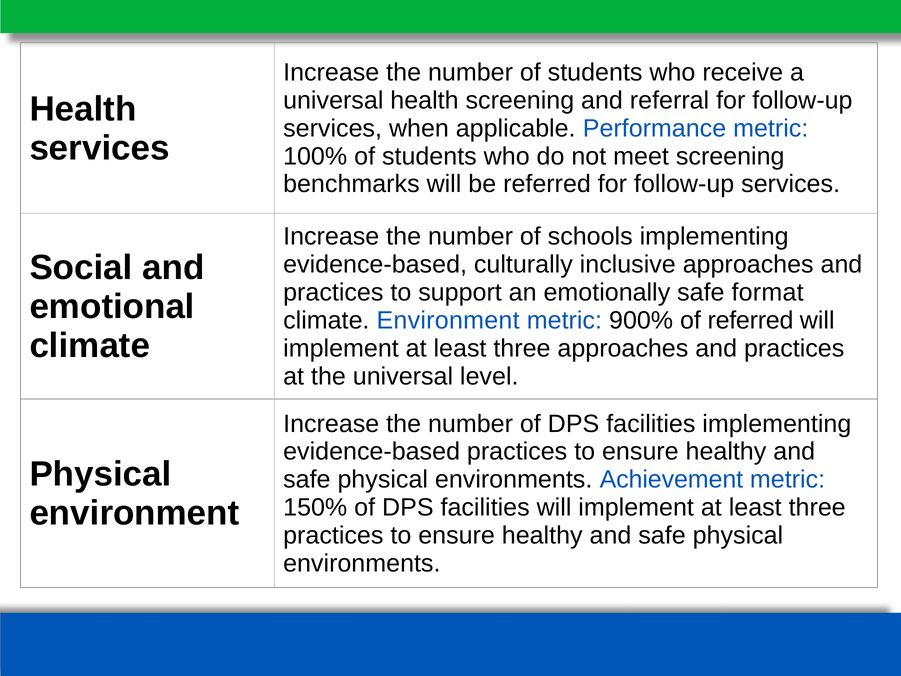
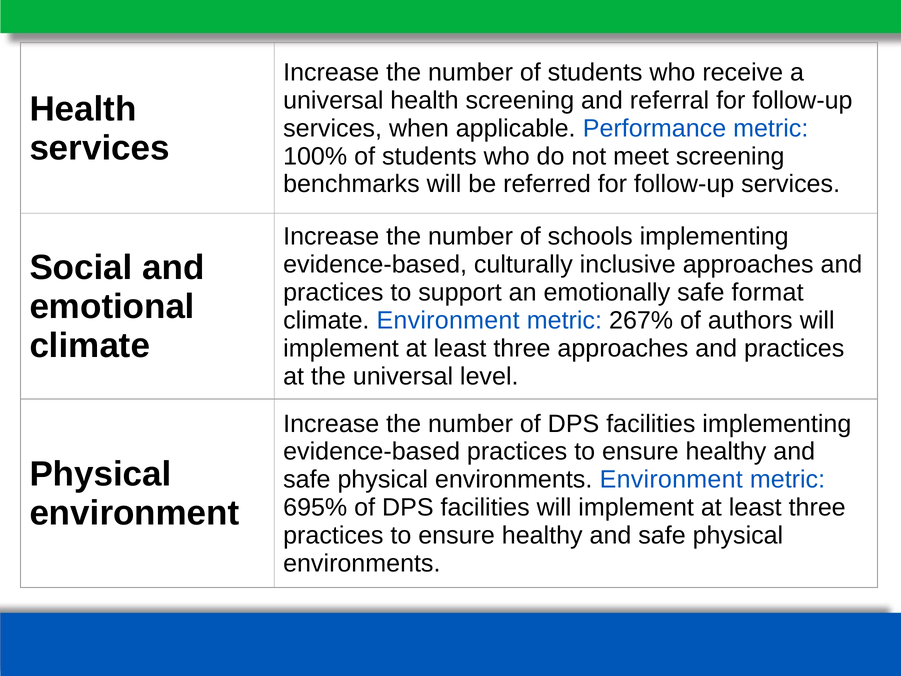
900%: 900% -> 267%
of referred: referred -> authors
environments Achievement: Achievement -> Environment
150%: 150% -> 695%
